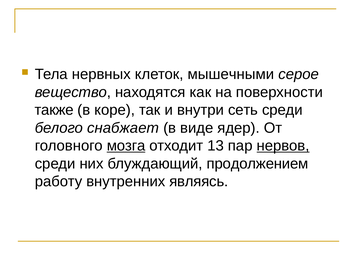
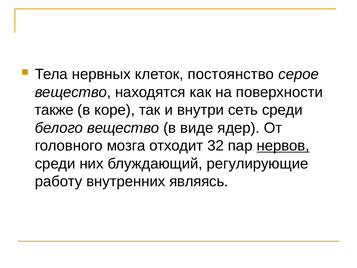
мышечными: мышечными -> постоянство
белого снабжает: снабжает -> вещество
мозга underline: present -> none
13: 13 -> 32
продолжением: продолжением -> регулирующие
